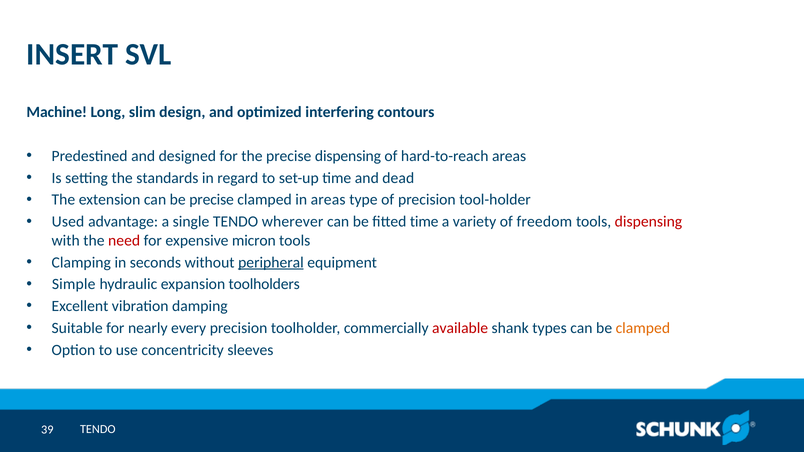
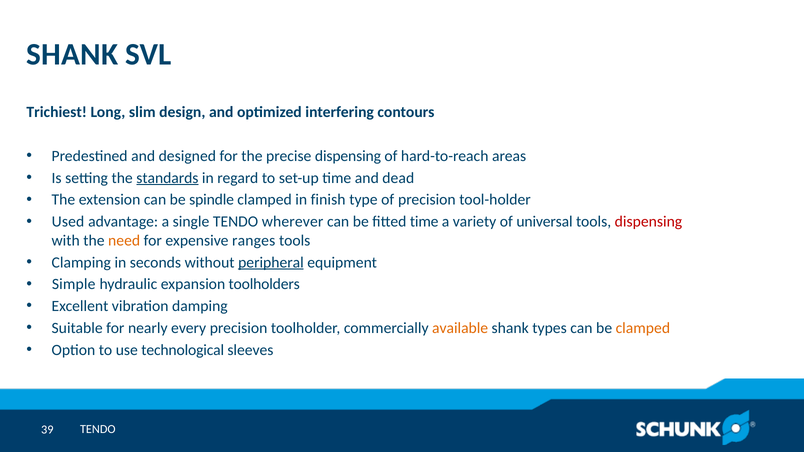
INSERT at (72, 54): INSERT -> SHANK
Machine: Machine -> Trichiest
standards underline: none -> present
be precise: precise -> spindle
in areas: areas -> finish
freedom: freedom -> universal
need colour: red -> orange
micron: micron -> ranges
available colour: red -> orange
concentricity: concentricity -> technological
